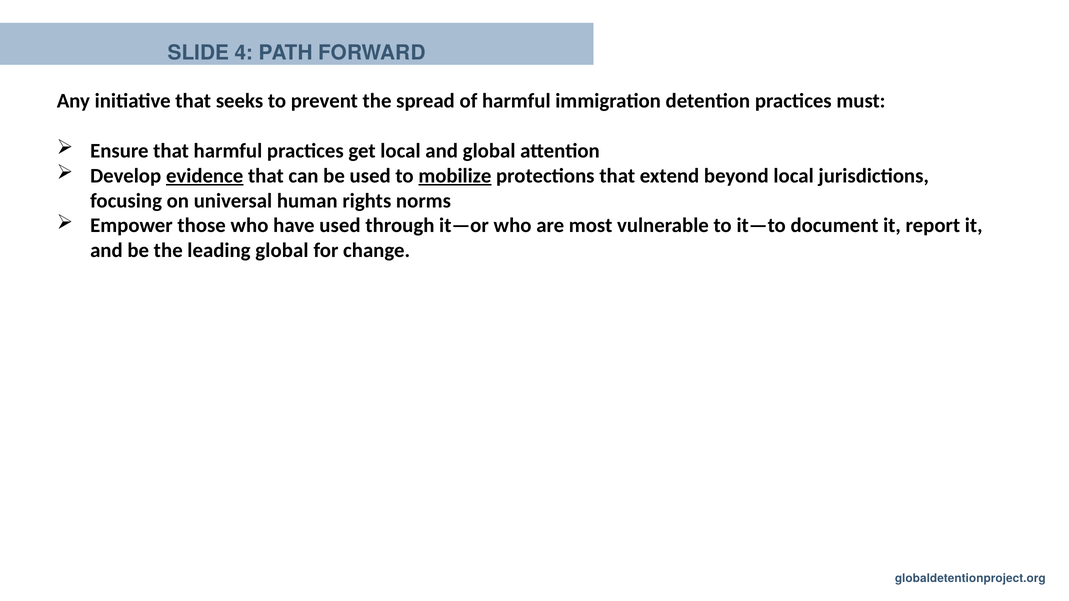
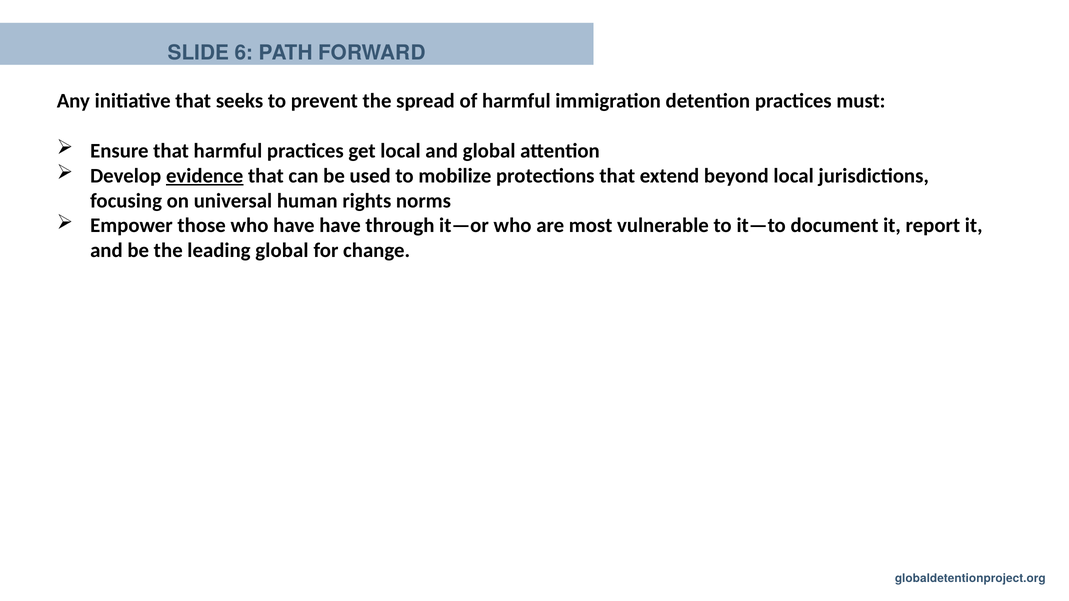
4: 4 -> 6
mobilize underline: present -> none
have used: used -> have
